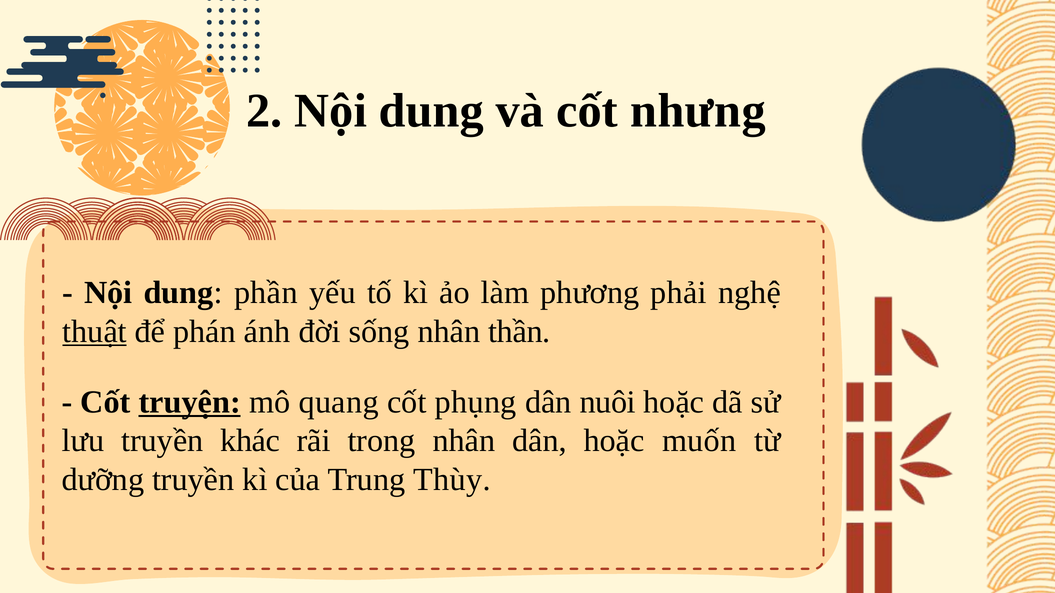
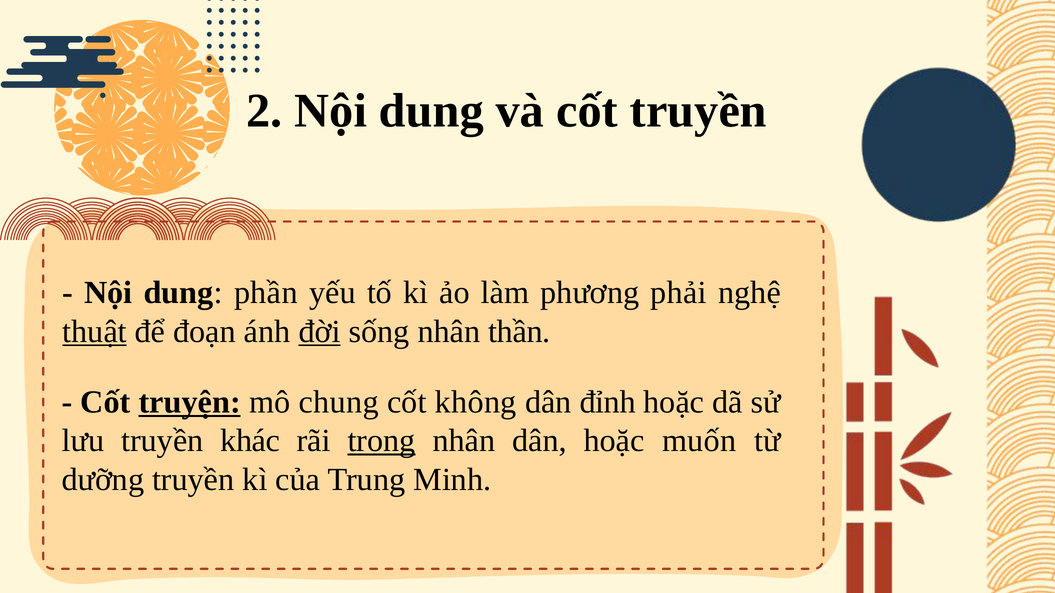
cốt nhưng: nhưng -> truyền
phán: phán -> đoạn
đời underline: none -> present
quang: quang -> chung
phụng: phụng -> không
nuôi: nuôi -> đỉnh
trong underline: none -> present
Thùy: Thùy -> Minh
